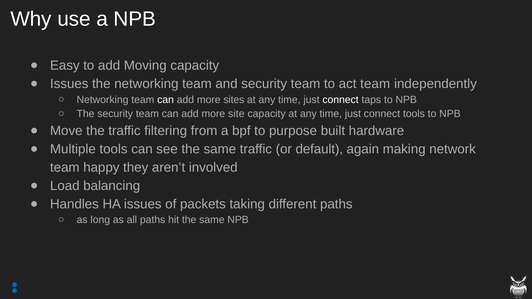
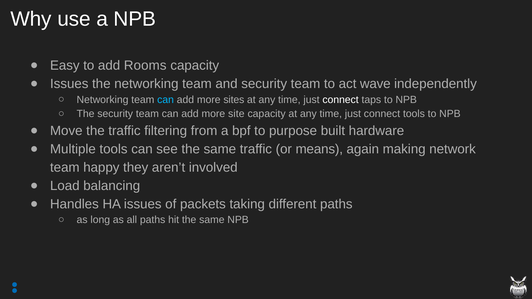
Moving: Moving -> Rooms
act team: team -> wave
can at (166, 100) colour: white -> light blue
default: default -> means
